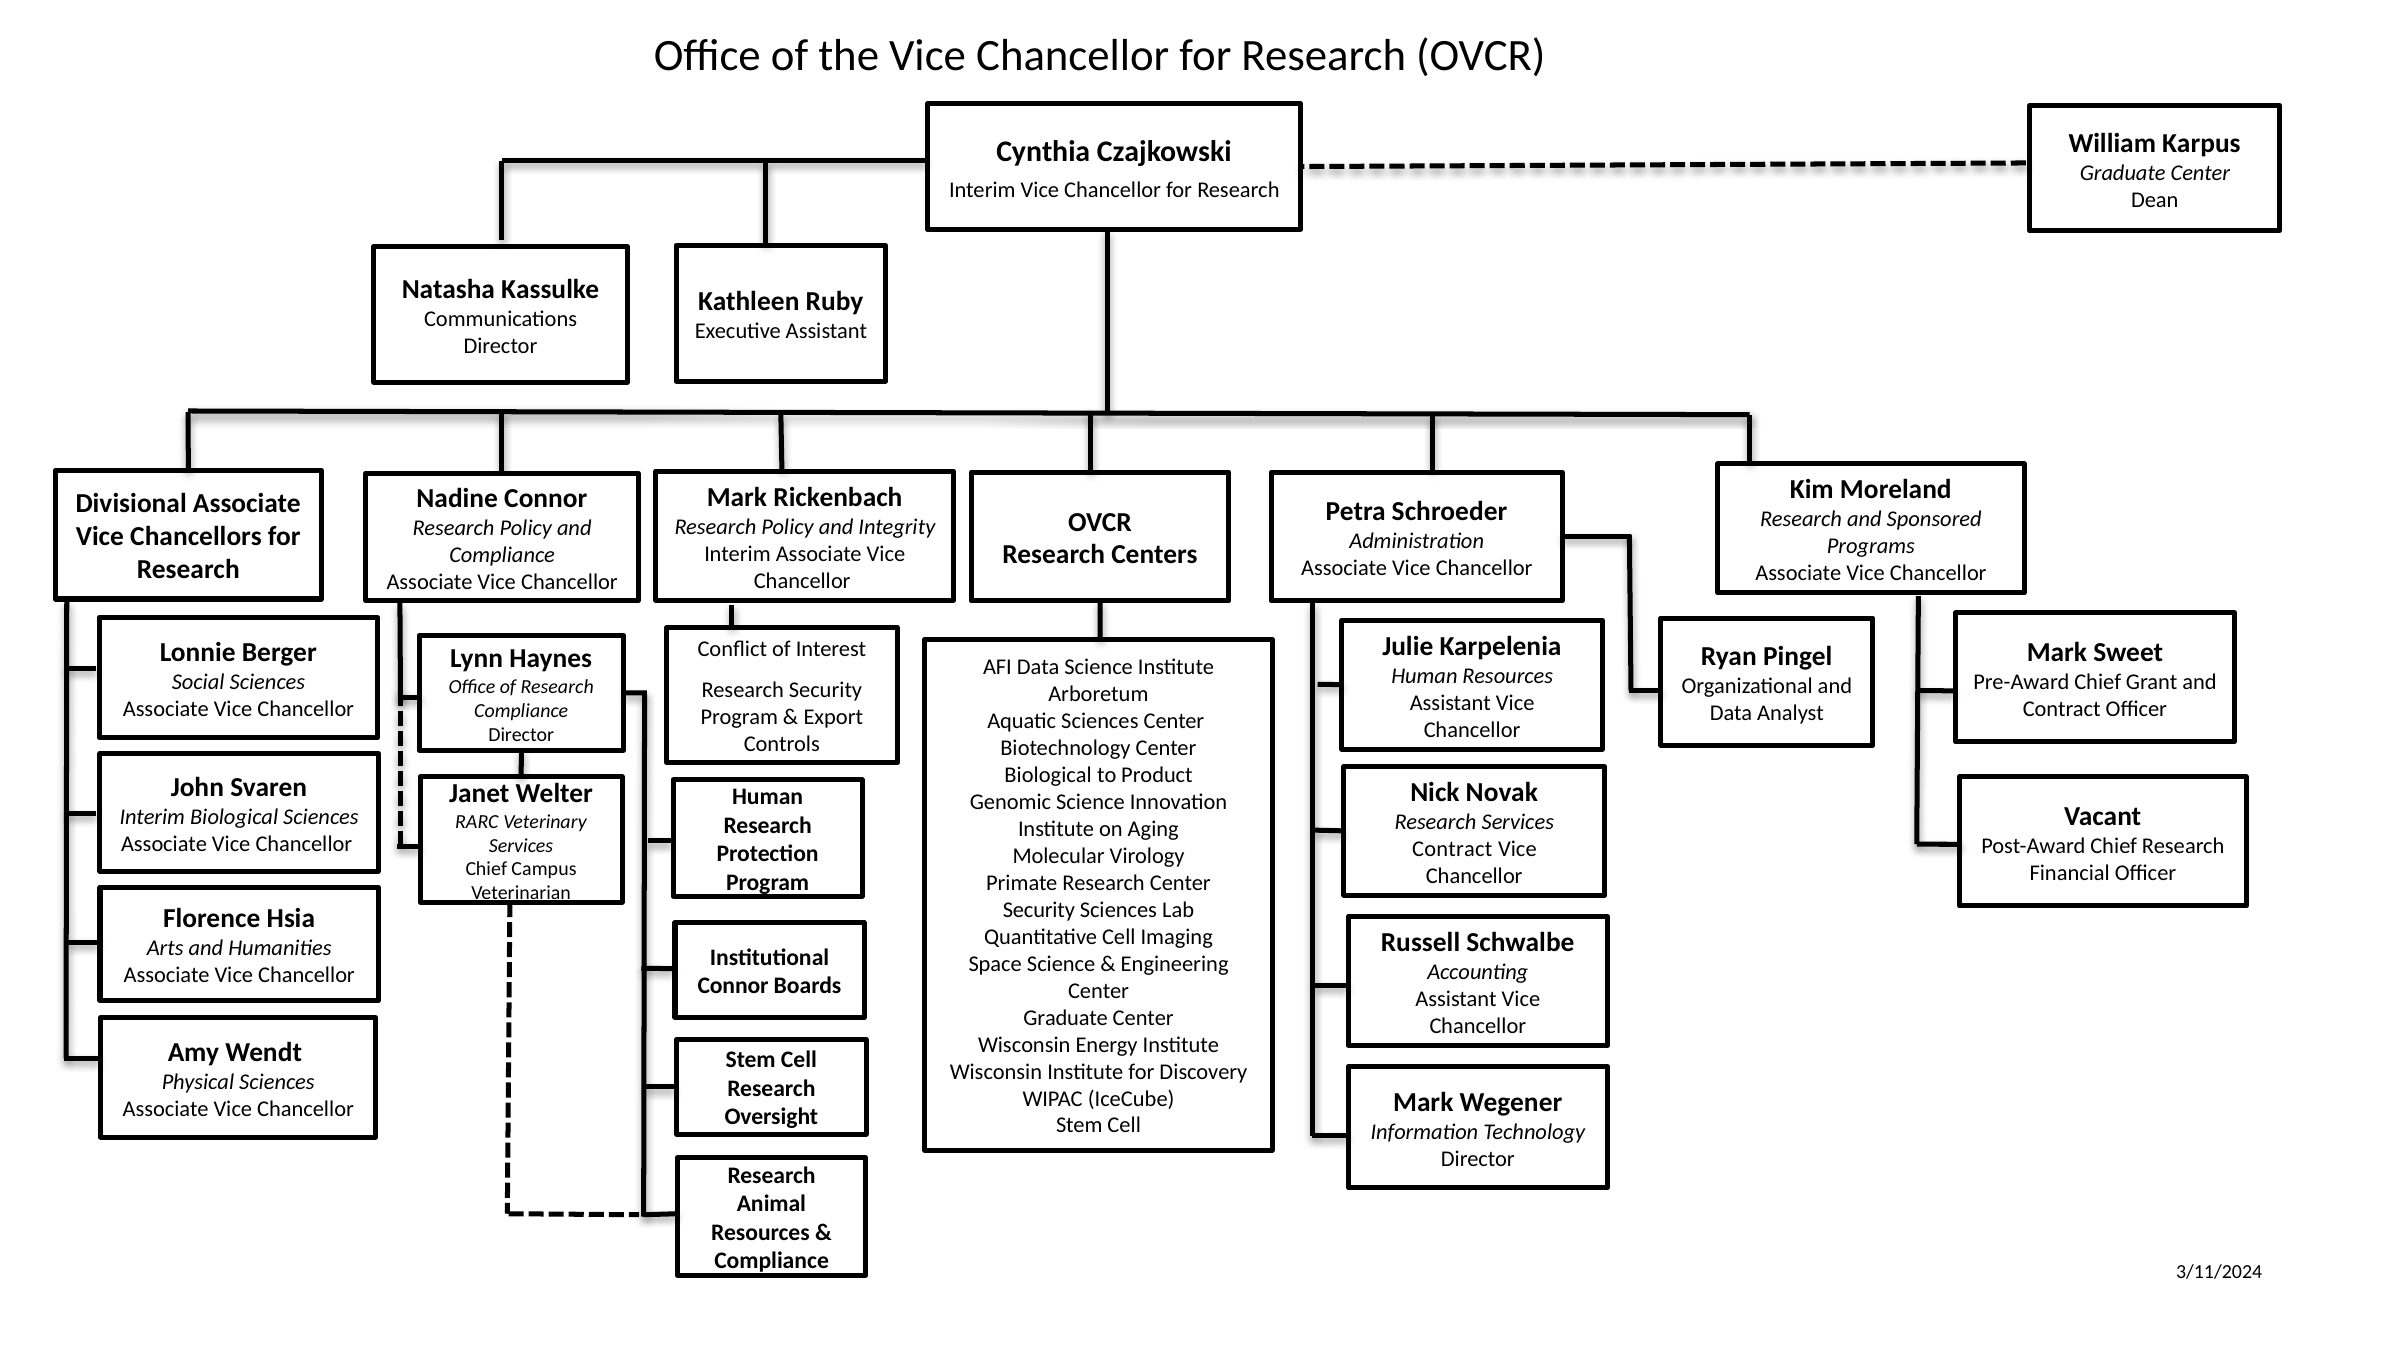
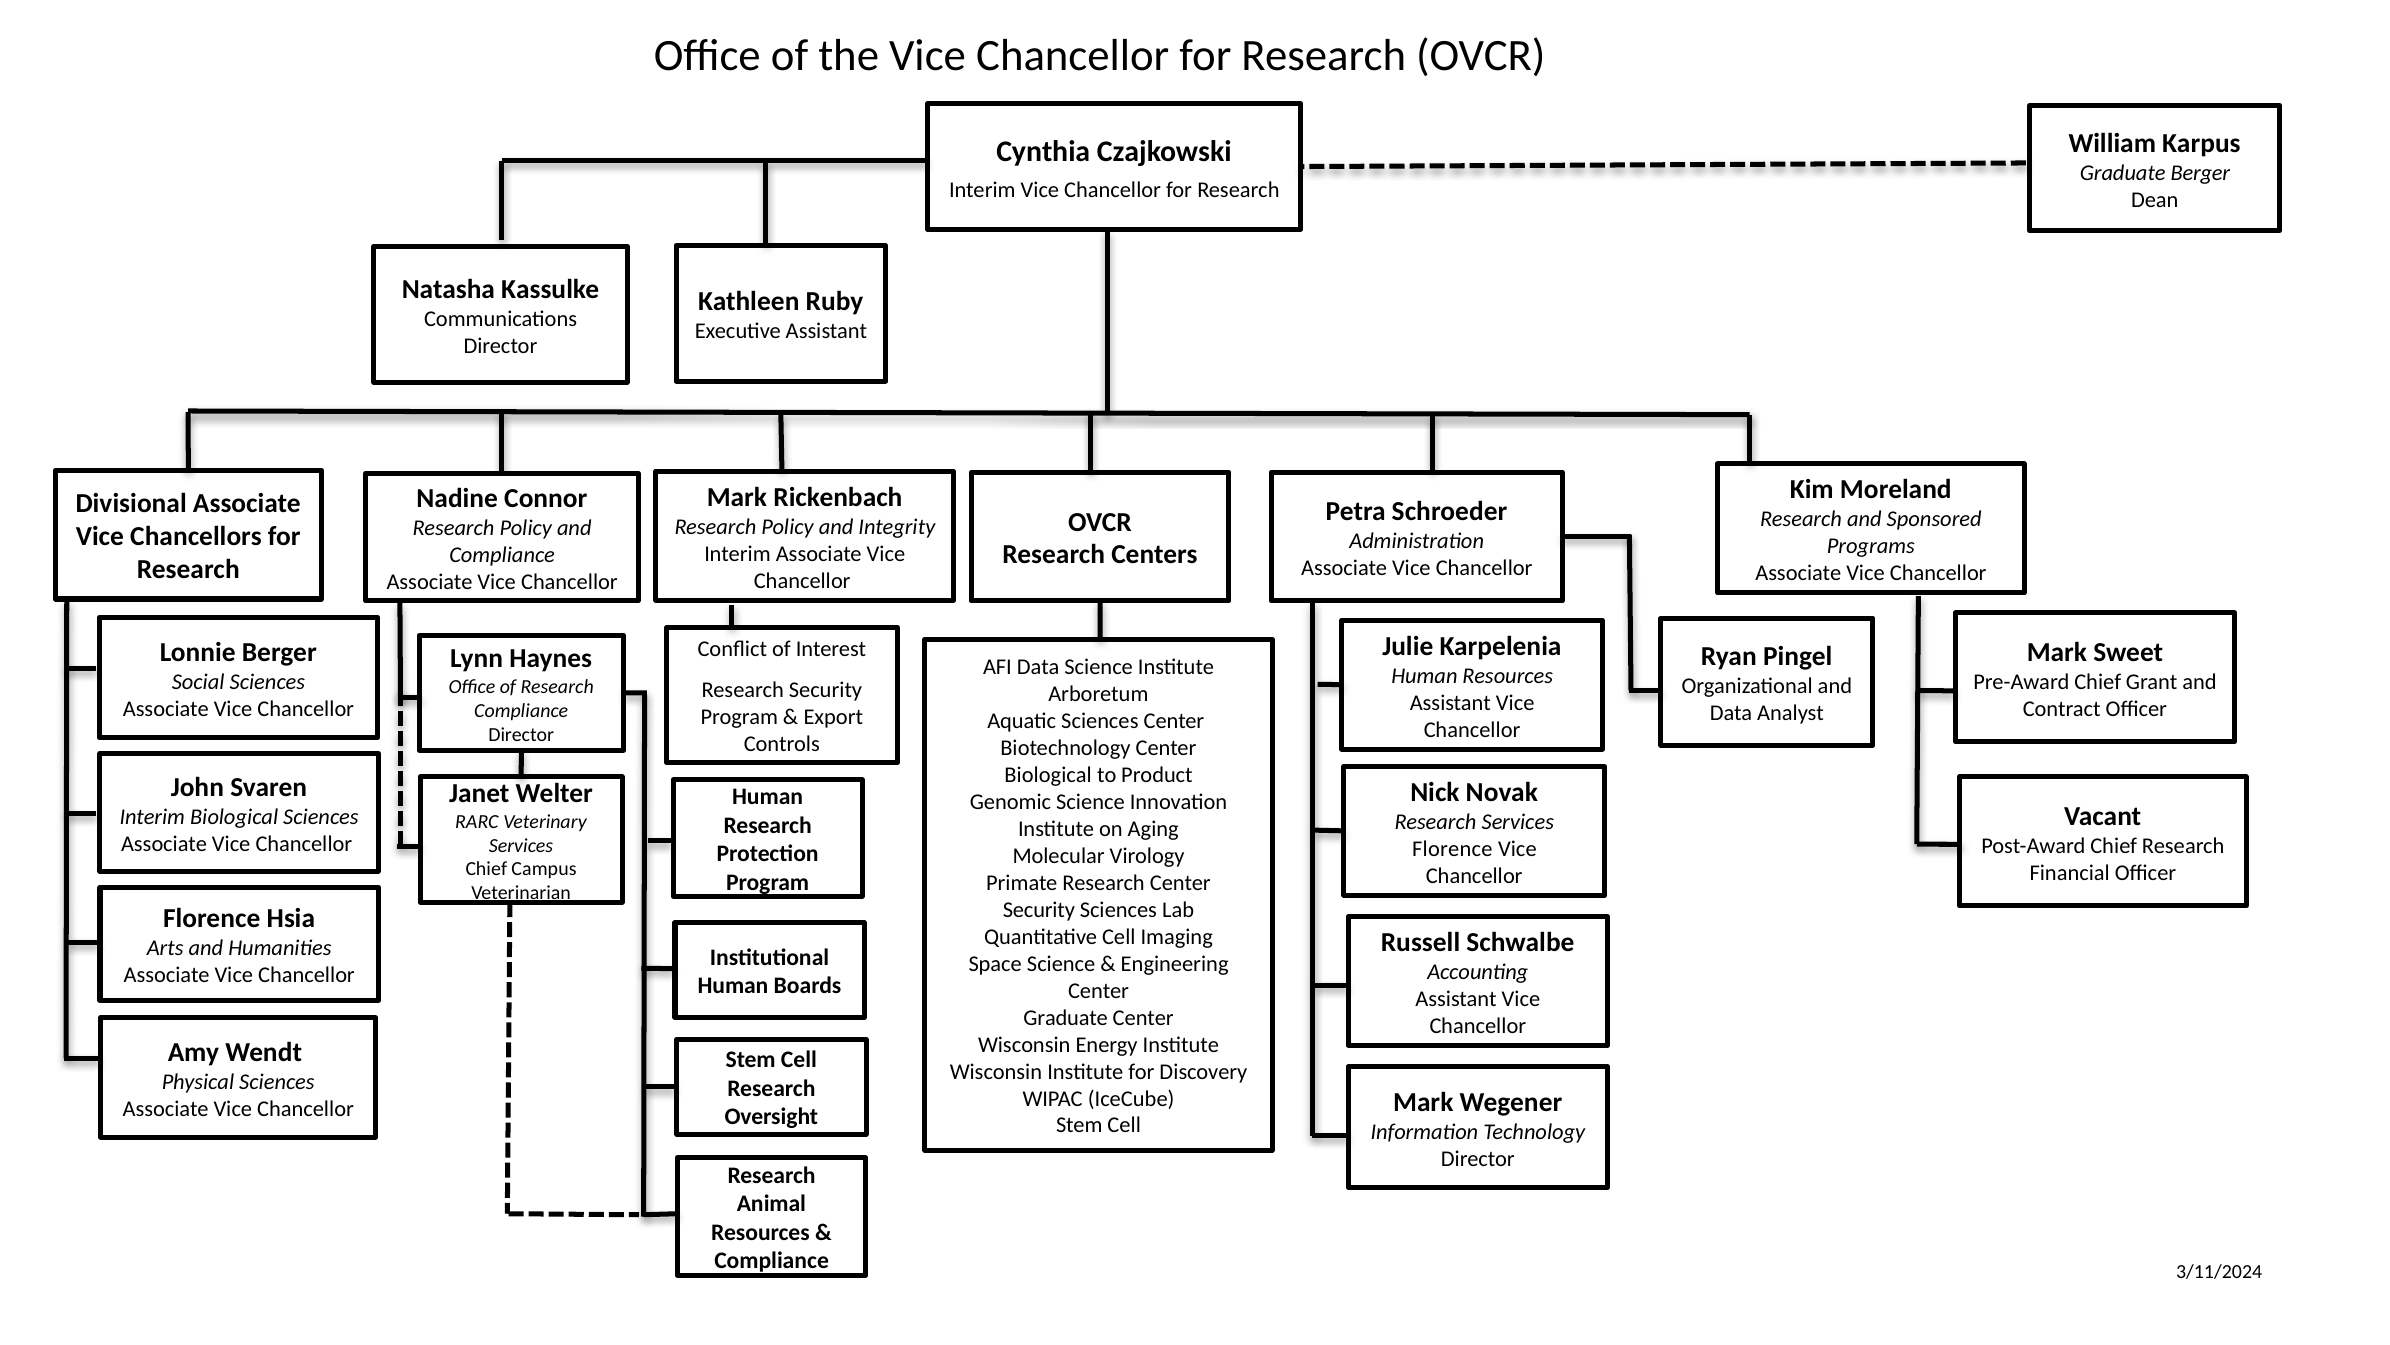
Center at (2200, 173): Center -> Berger
Contract at (1452, 848): Contract -> Florence
Connor at (733, 985): Connor -> Human
